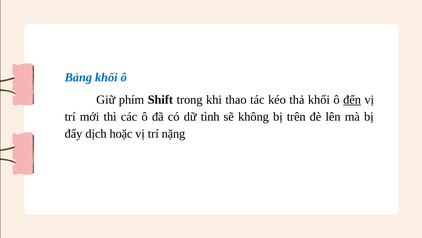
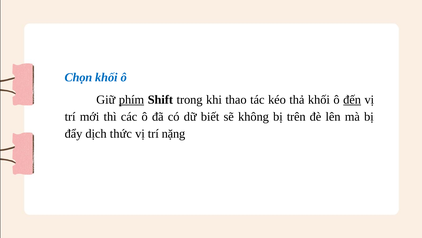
Bảng: Bảng -> Chọn
phím underline: none -> present
tình: tình -> biết
hoặc: hoặc -> thức
